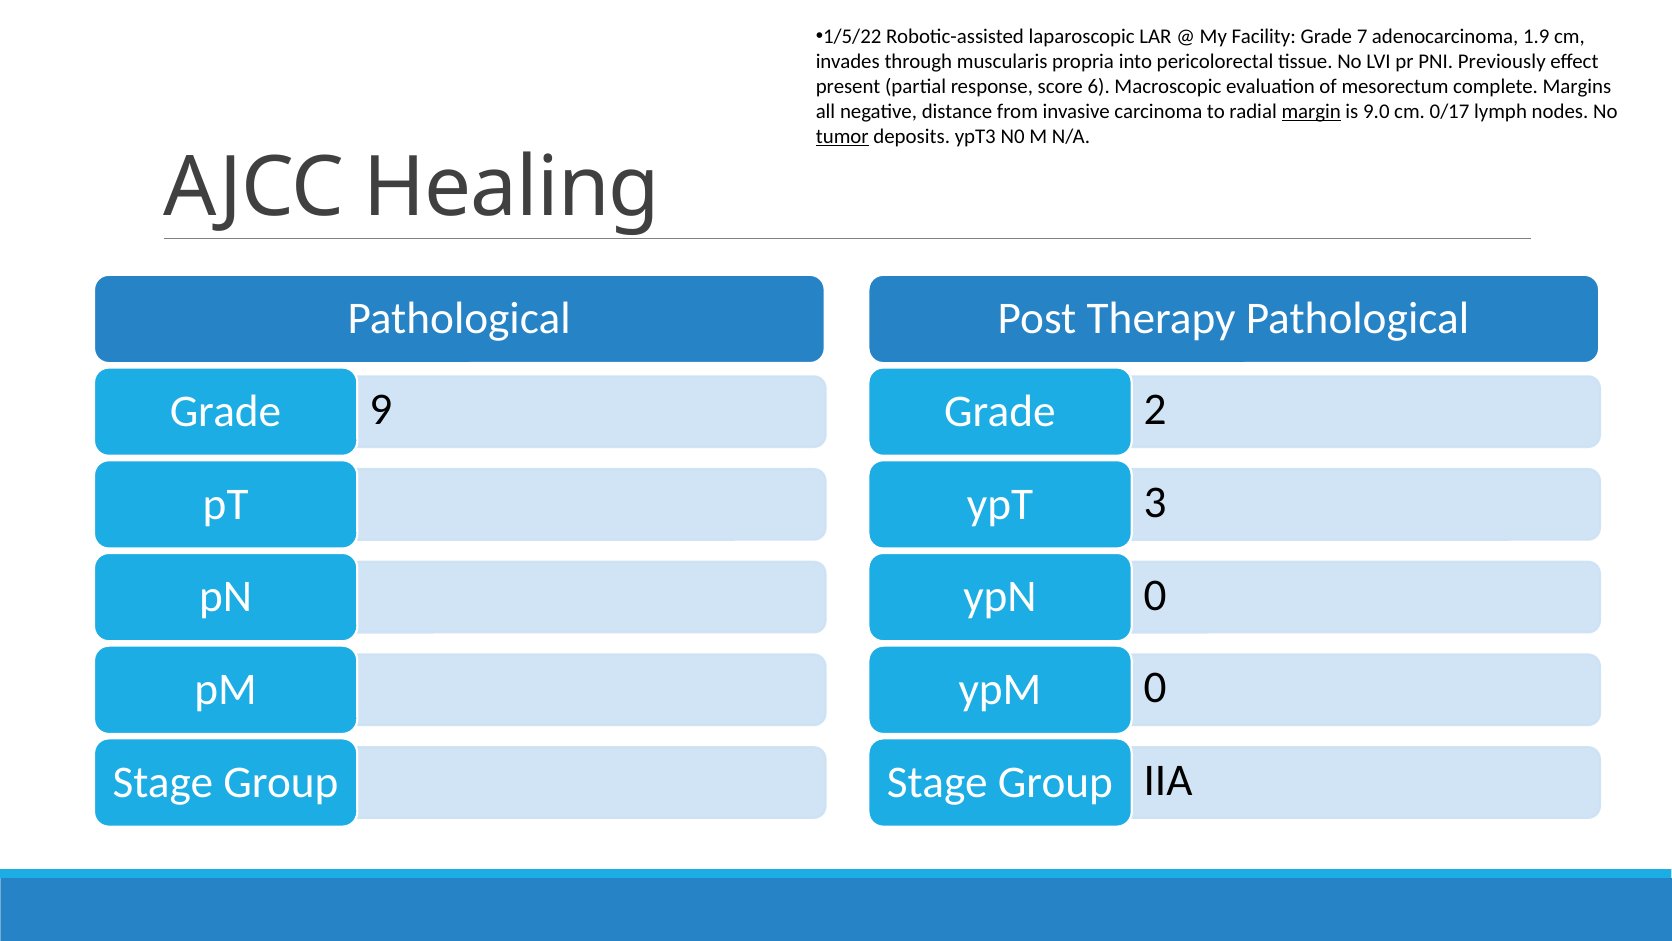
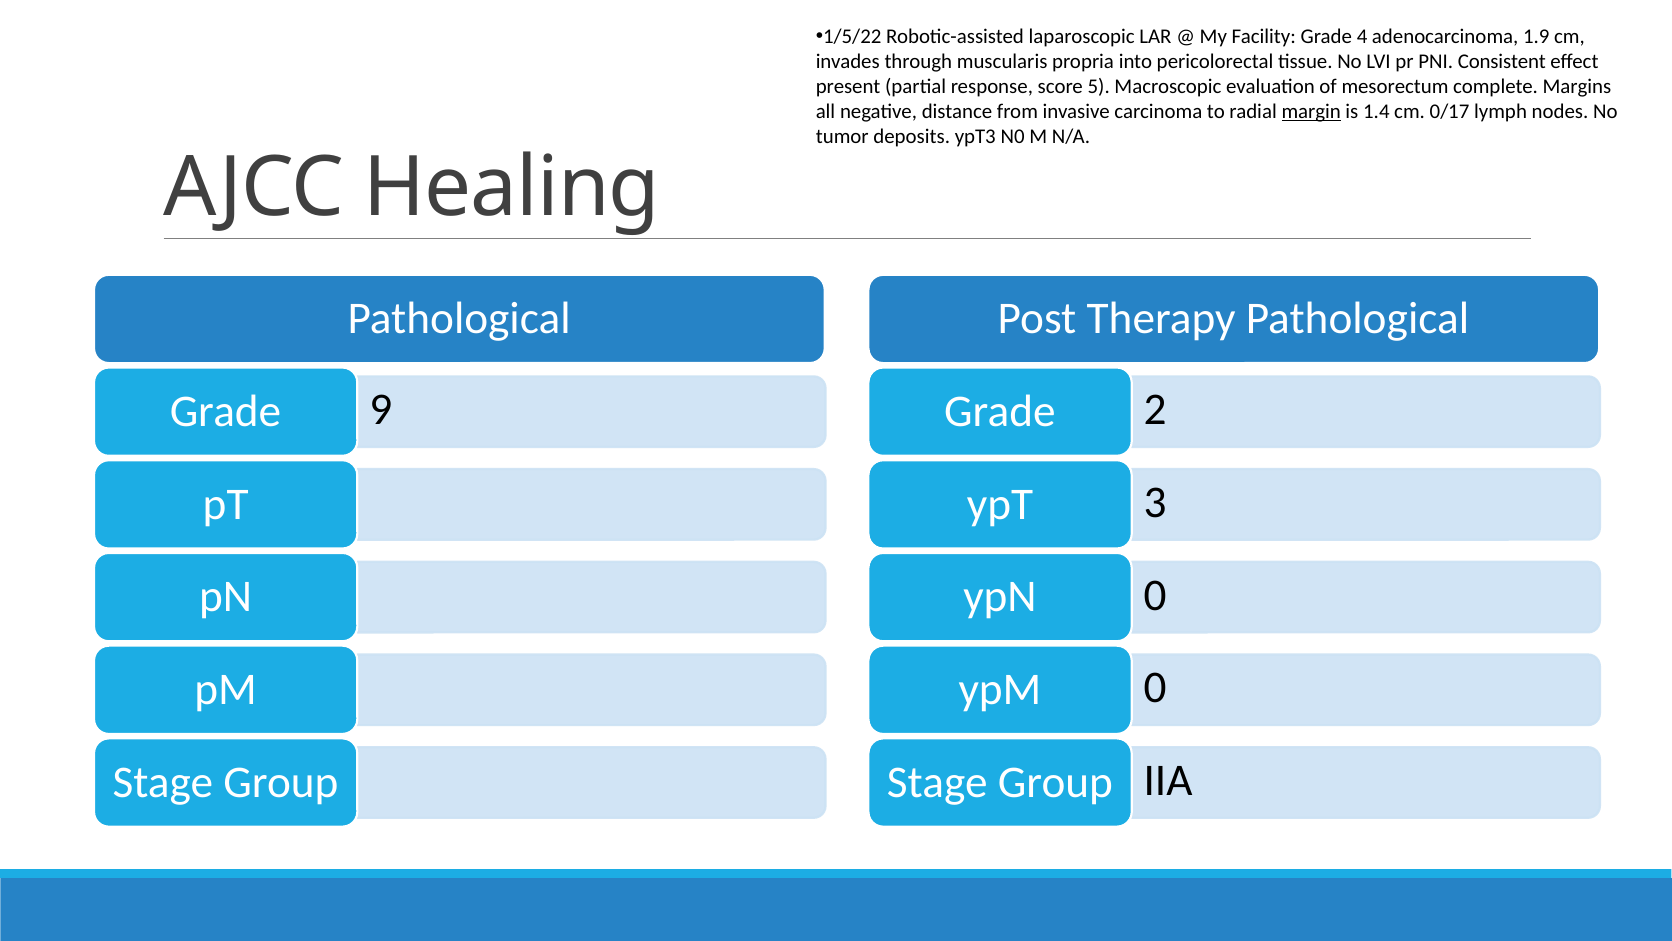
7: 7 -> 4
Previously: Previously -> Consistent
6: 6 -> 5
9.0: 9.0 -> 1.4
tumor underline: present -> none
